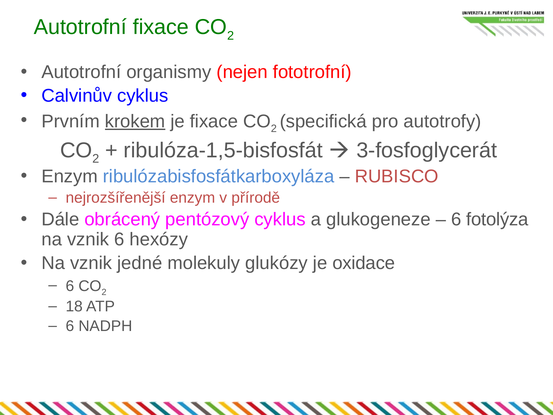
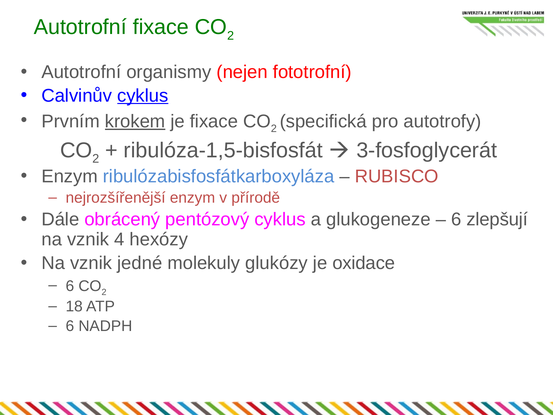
cyklus at (143, 96) underline: none -> present
fotolýza: fotolýza -> zlepšují
vznik 6: 6 -> 4
